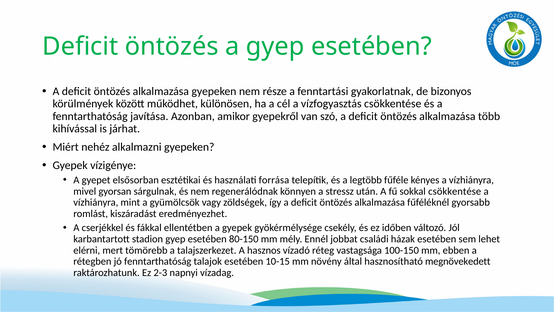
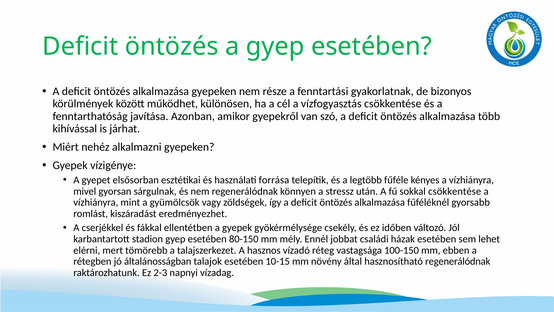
jó fenntarthatóság: fenntarthatóság -> általánosságban
hasznosítható megnövekedett: megnövekedett -> regenerálódnak
